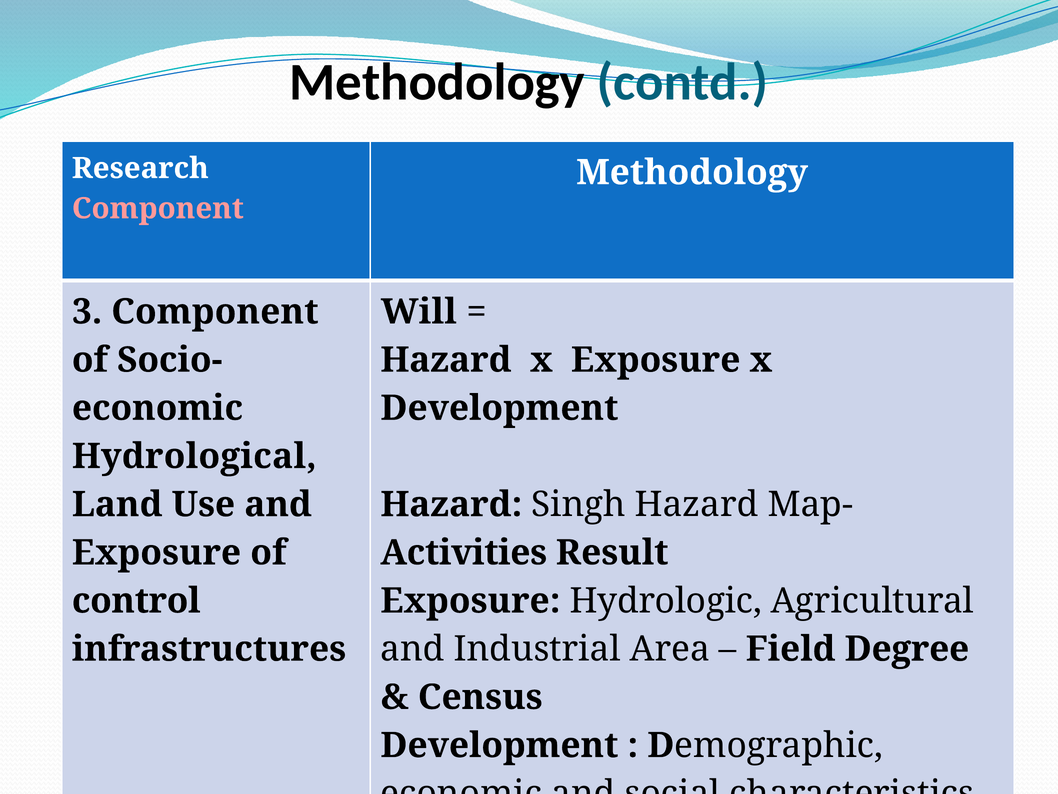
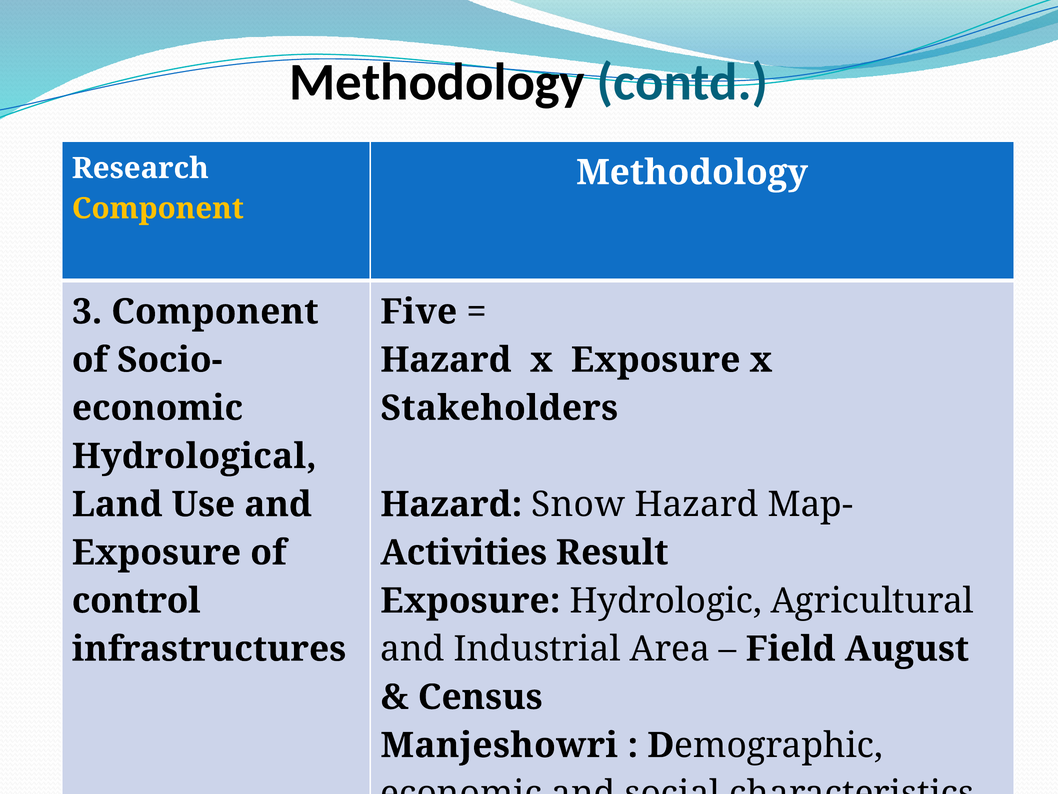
Component at (158, 208) colour: pink -> yellow
Will: Will -> Five
Development at (499, 408): Development -> Stakeholders
Singh: Singh -> Snow
Field Degree: Degree -> August
Development at (499, 745): Development -> Manjeshowri
